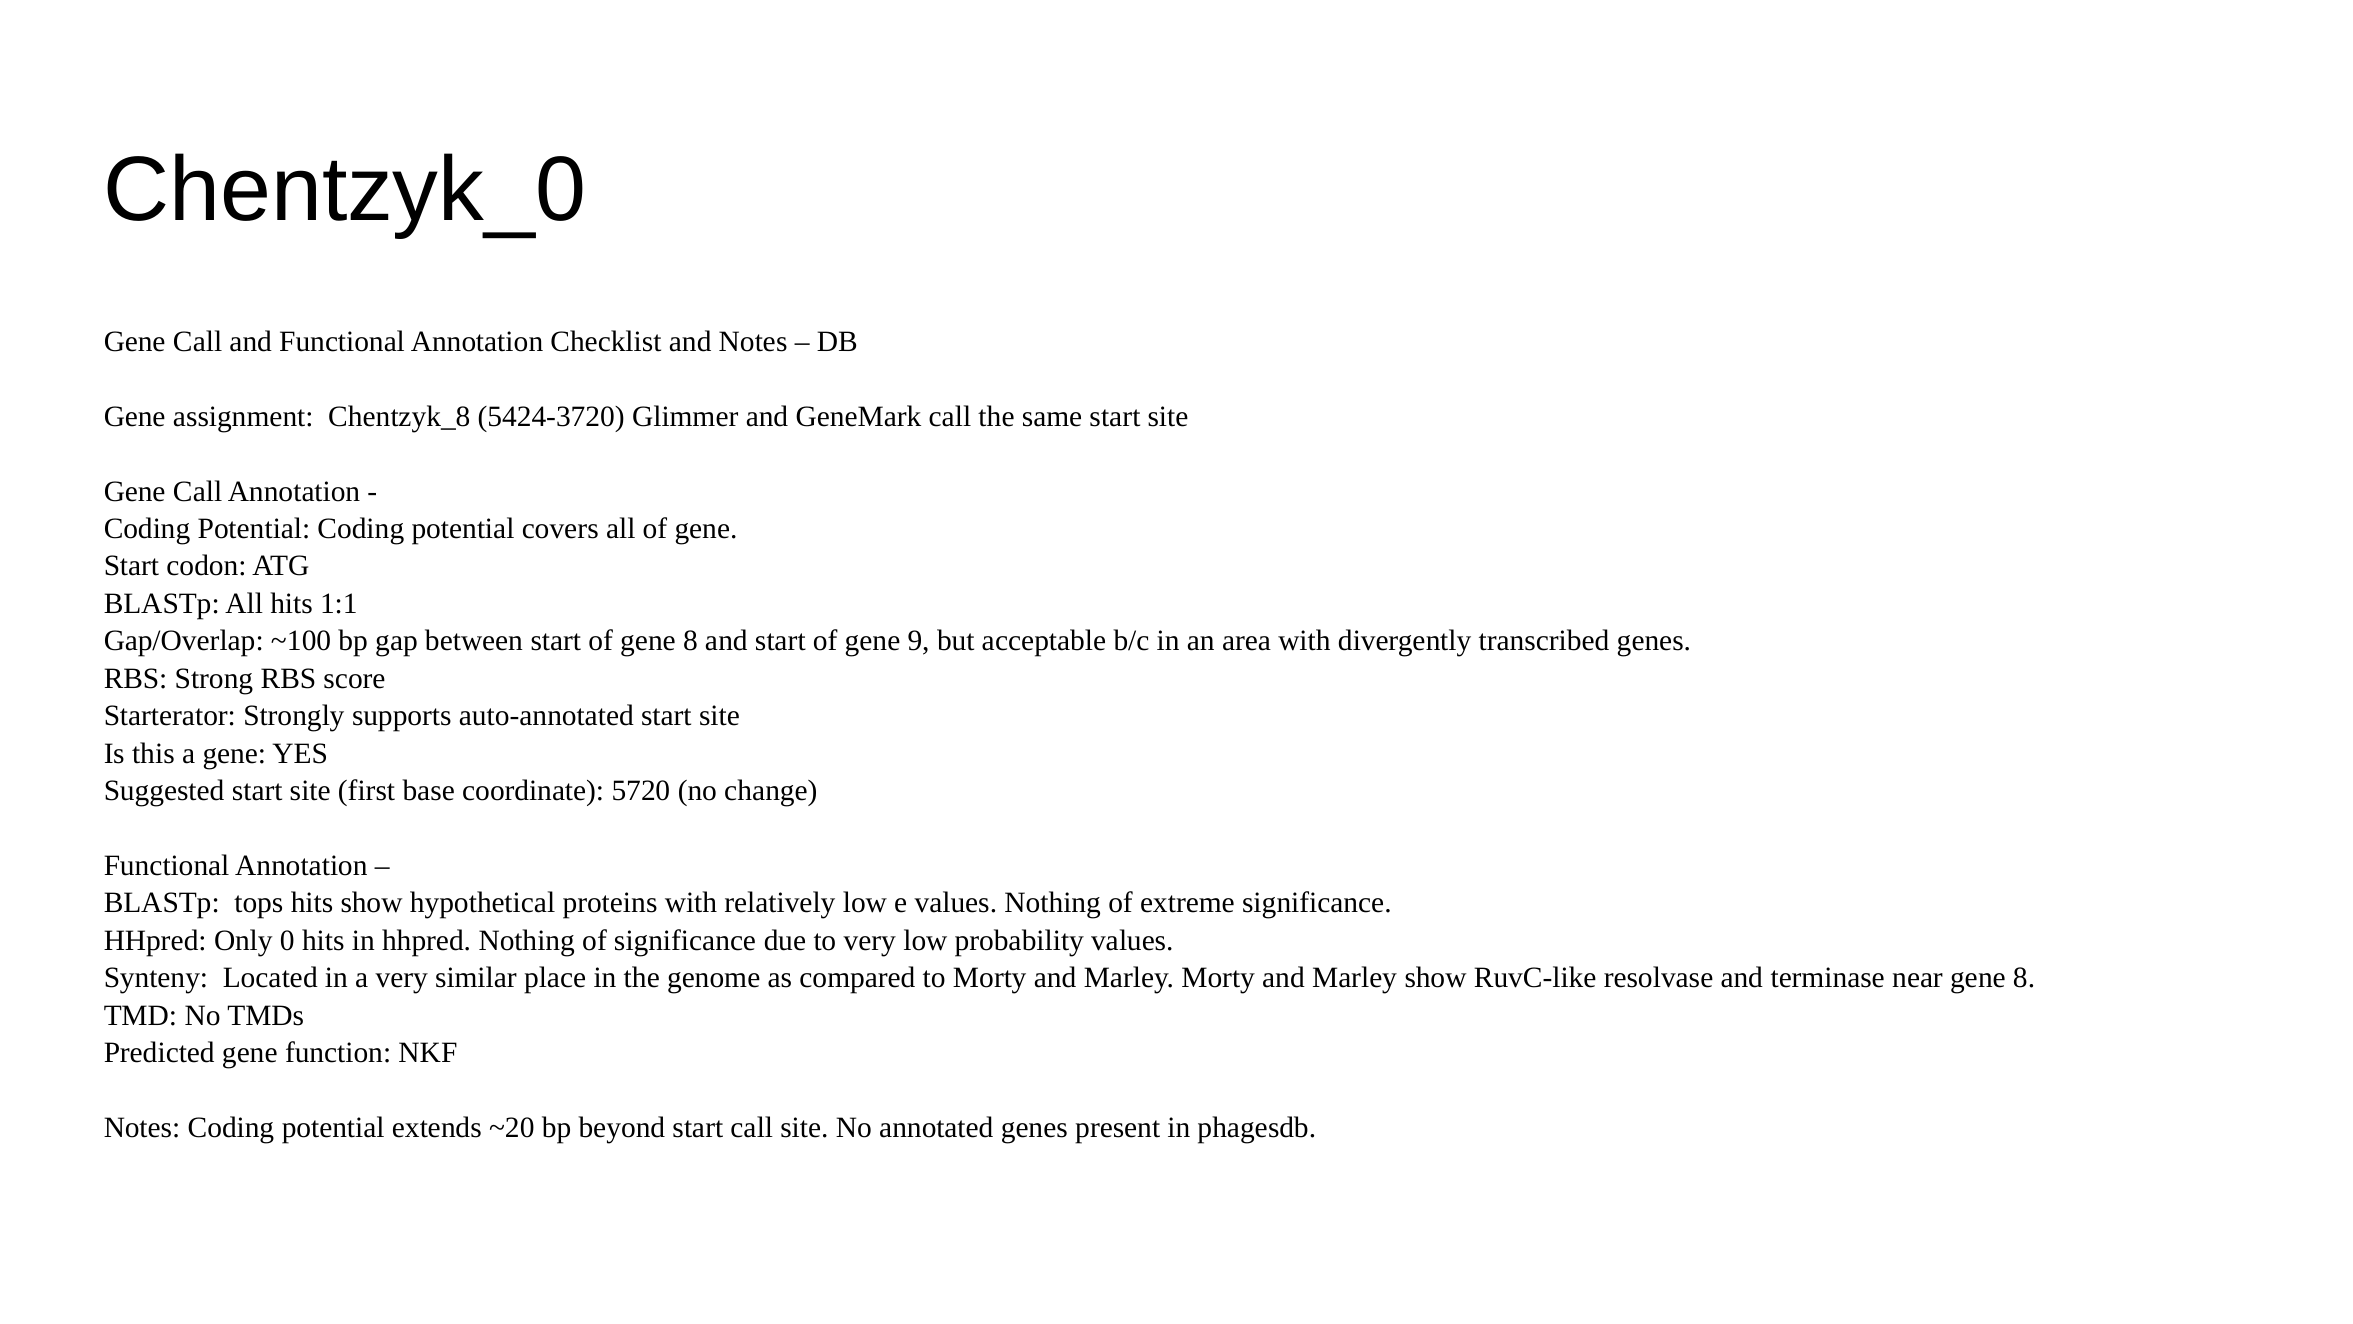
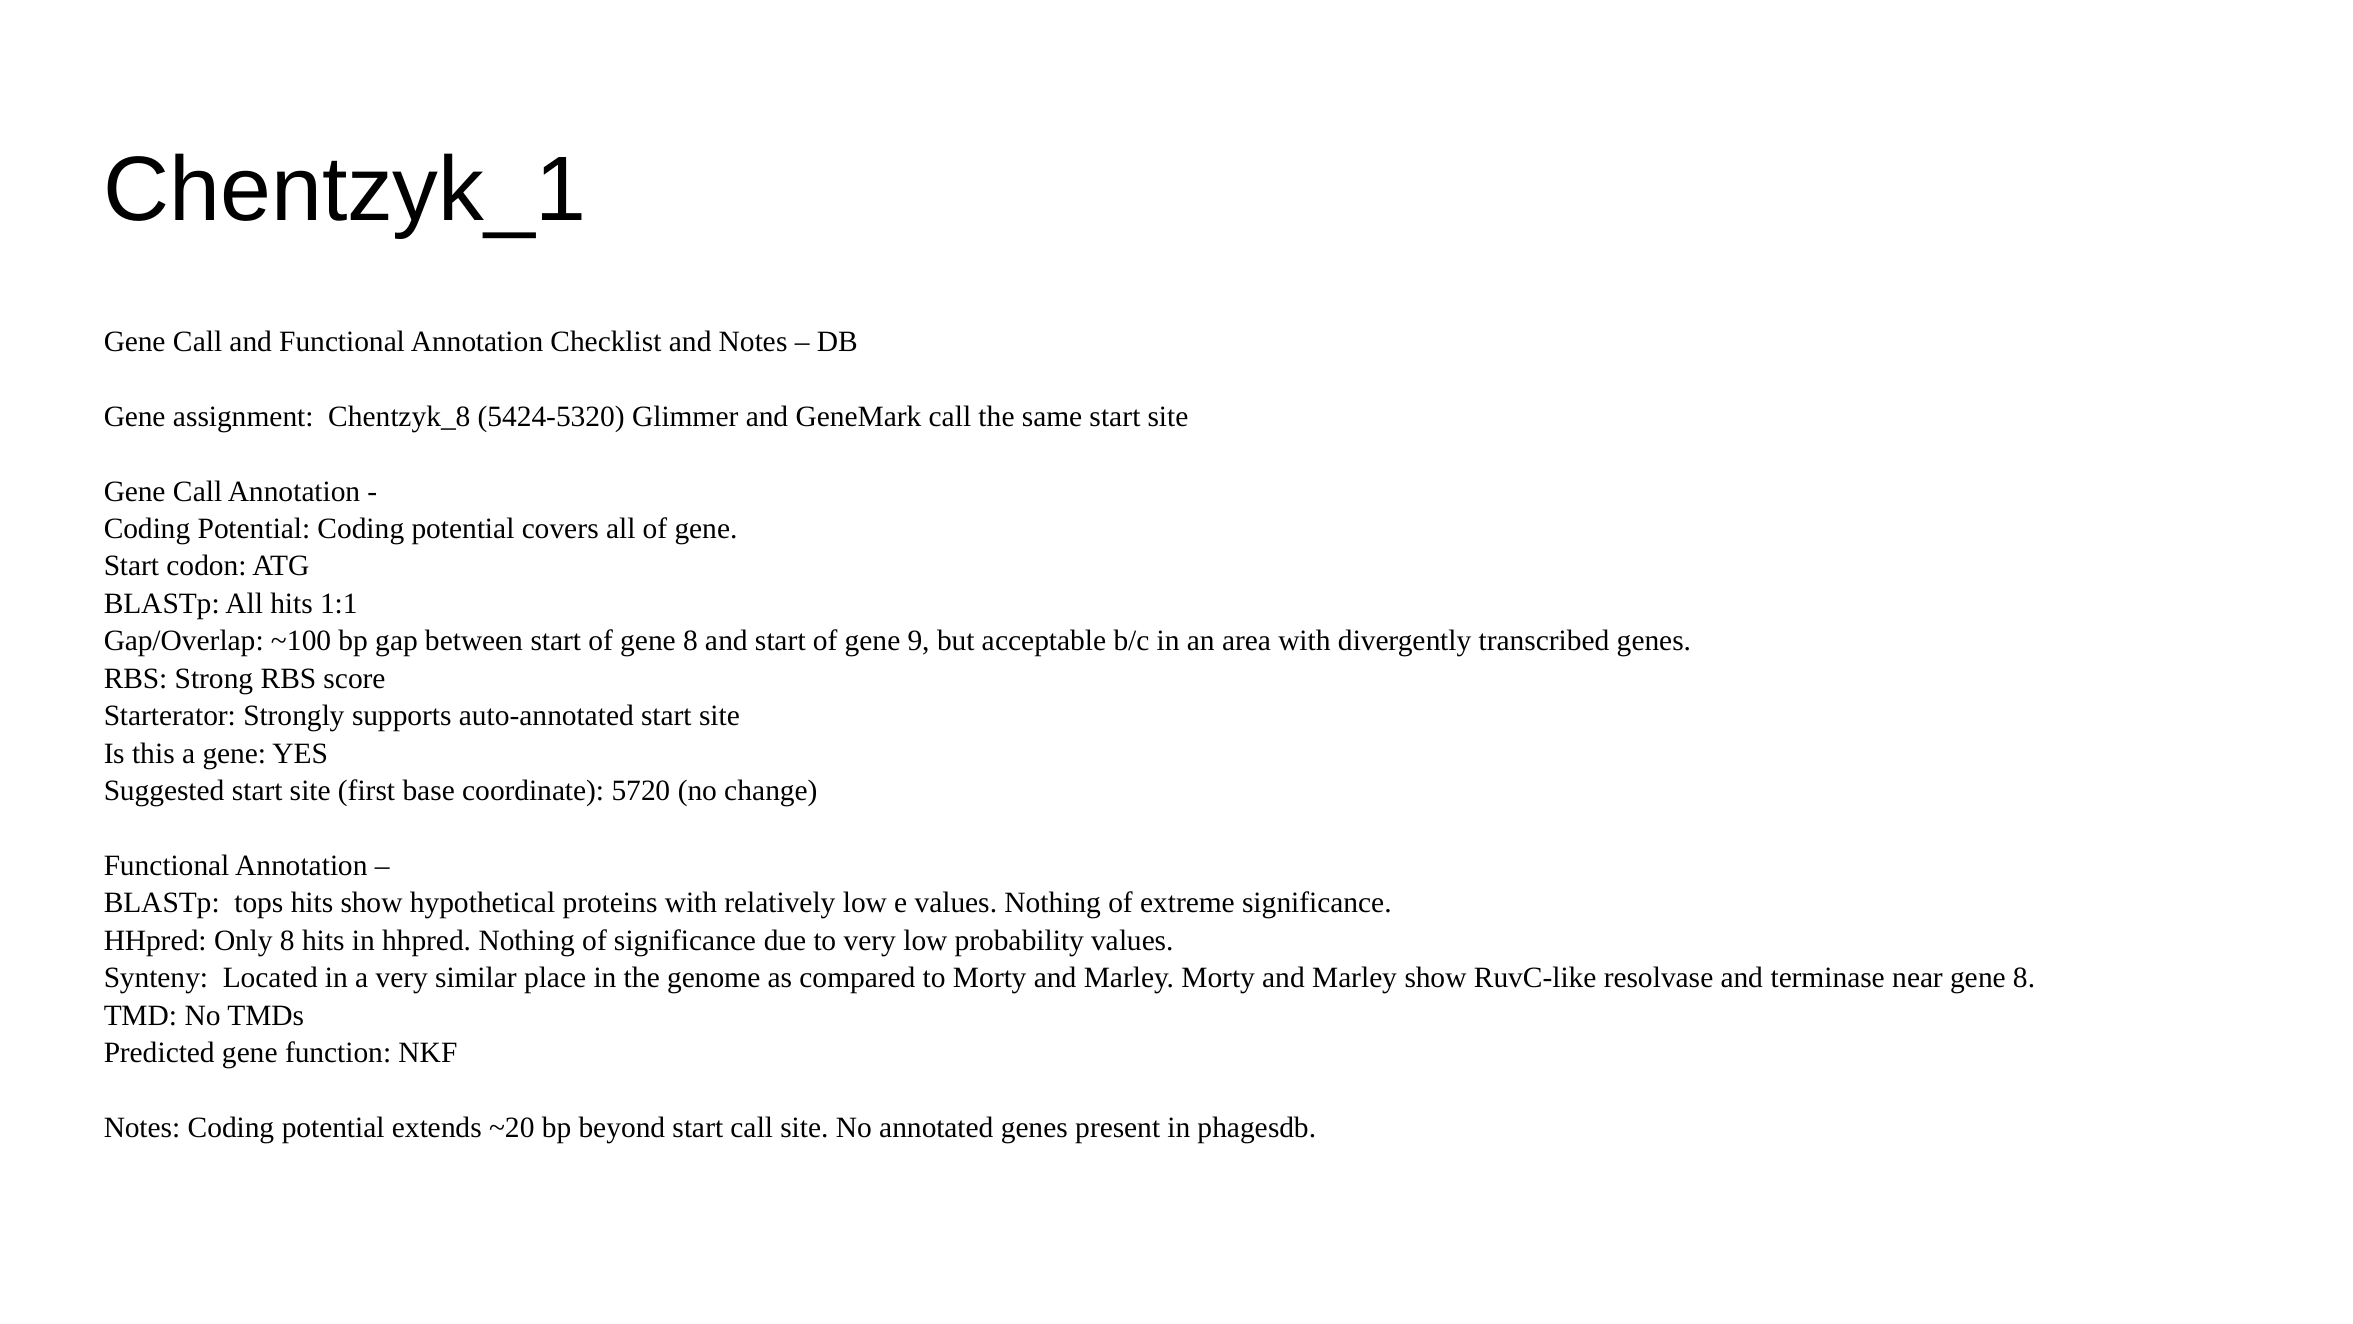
Chentzyk_0: Chentzyk_0 -> Chentzyk_1
5424-3720: 5424-3720 -> 5424-5320
Only 0: 0 -> 8
